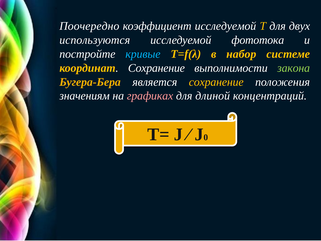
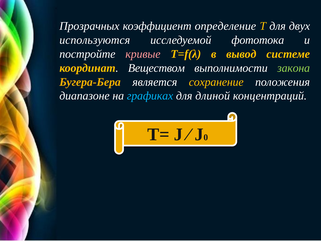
Поочередно: Поочередно -> Прозрачных
коэффициент исследуемой: исследуемой -> определение
кривые colour: light blue -> pink
набор: набор -> вывод
координат Сохранение: Сохранение -> Веществом
значениям: значениям -> диапазоне
графиках colour: pink -> light blue
